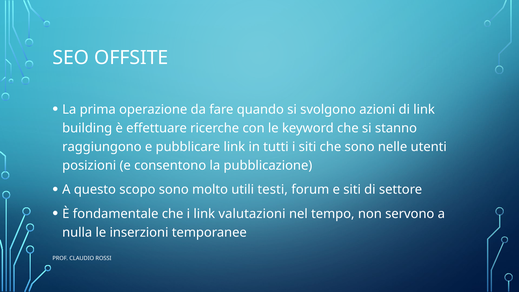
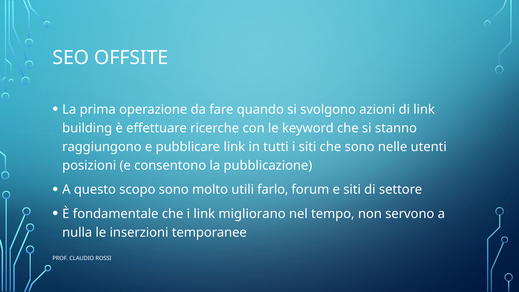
testi: testi -> farlo
valutazioni: valutazioni -> migliorano
